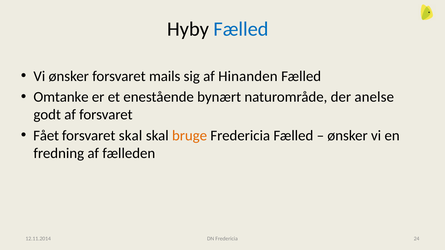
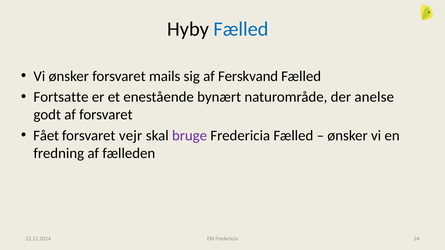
Hinanden: Hinanden -> Ferskvand
Omtanke: Omtanke -> Fortsatte
forsvaret skal: skal -> vejr
bruge colour: orange -> purple
